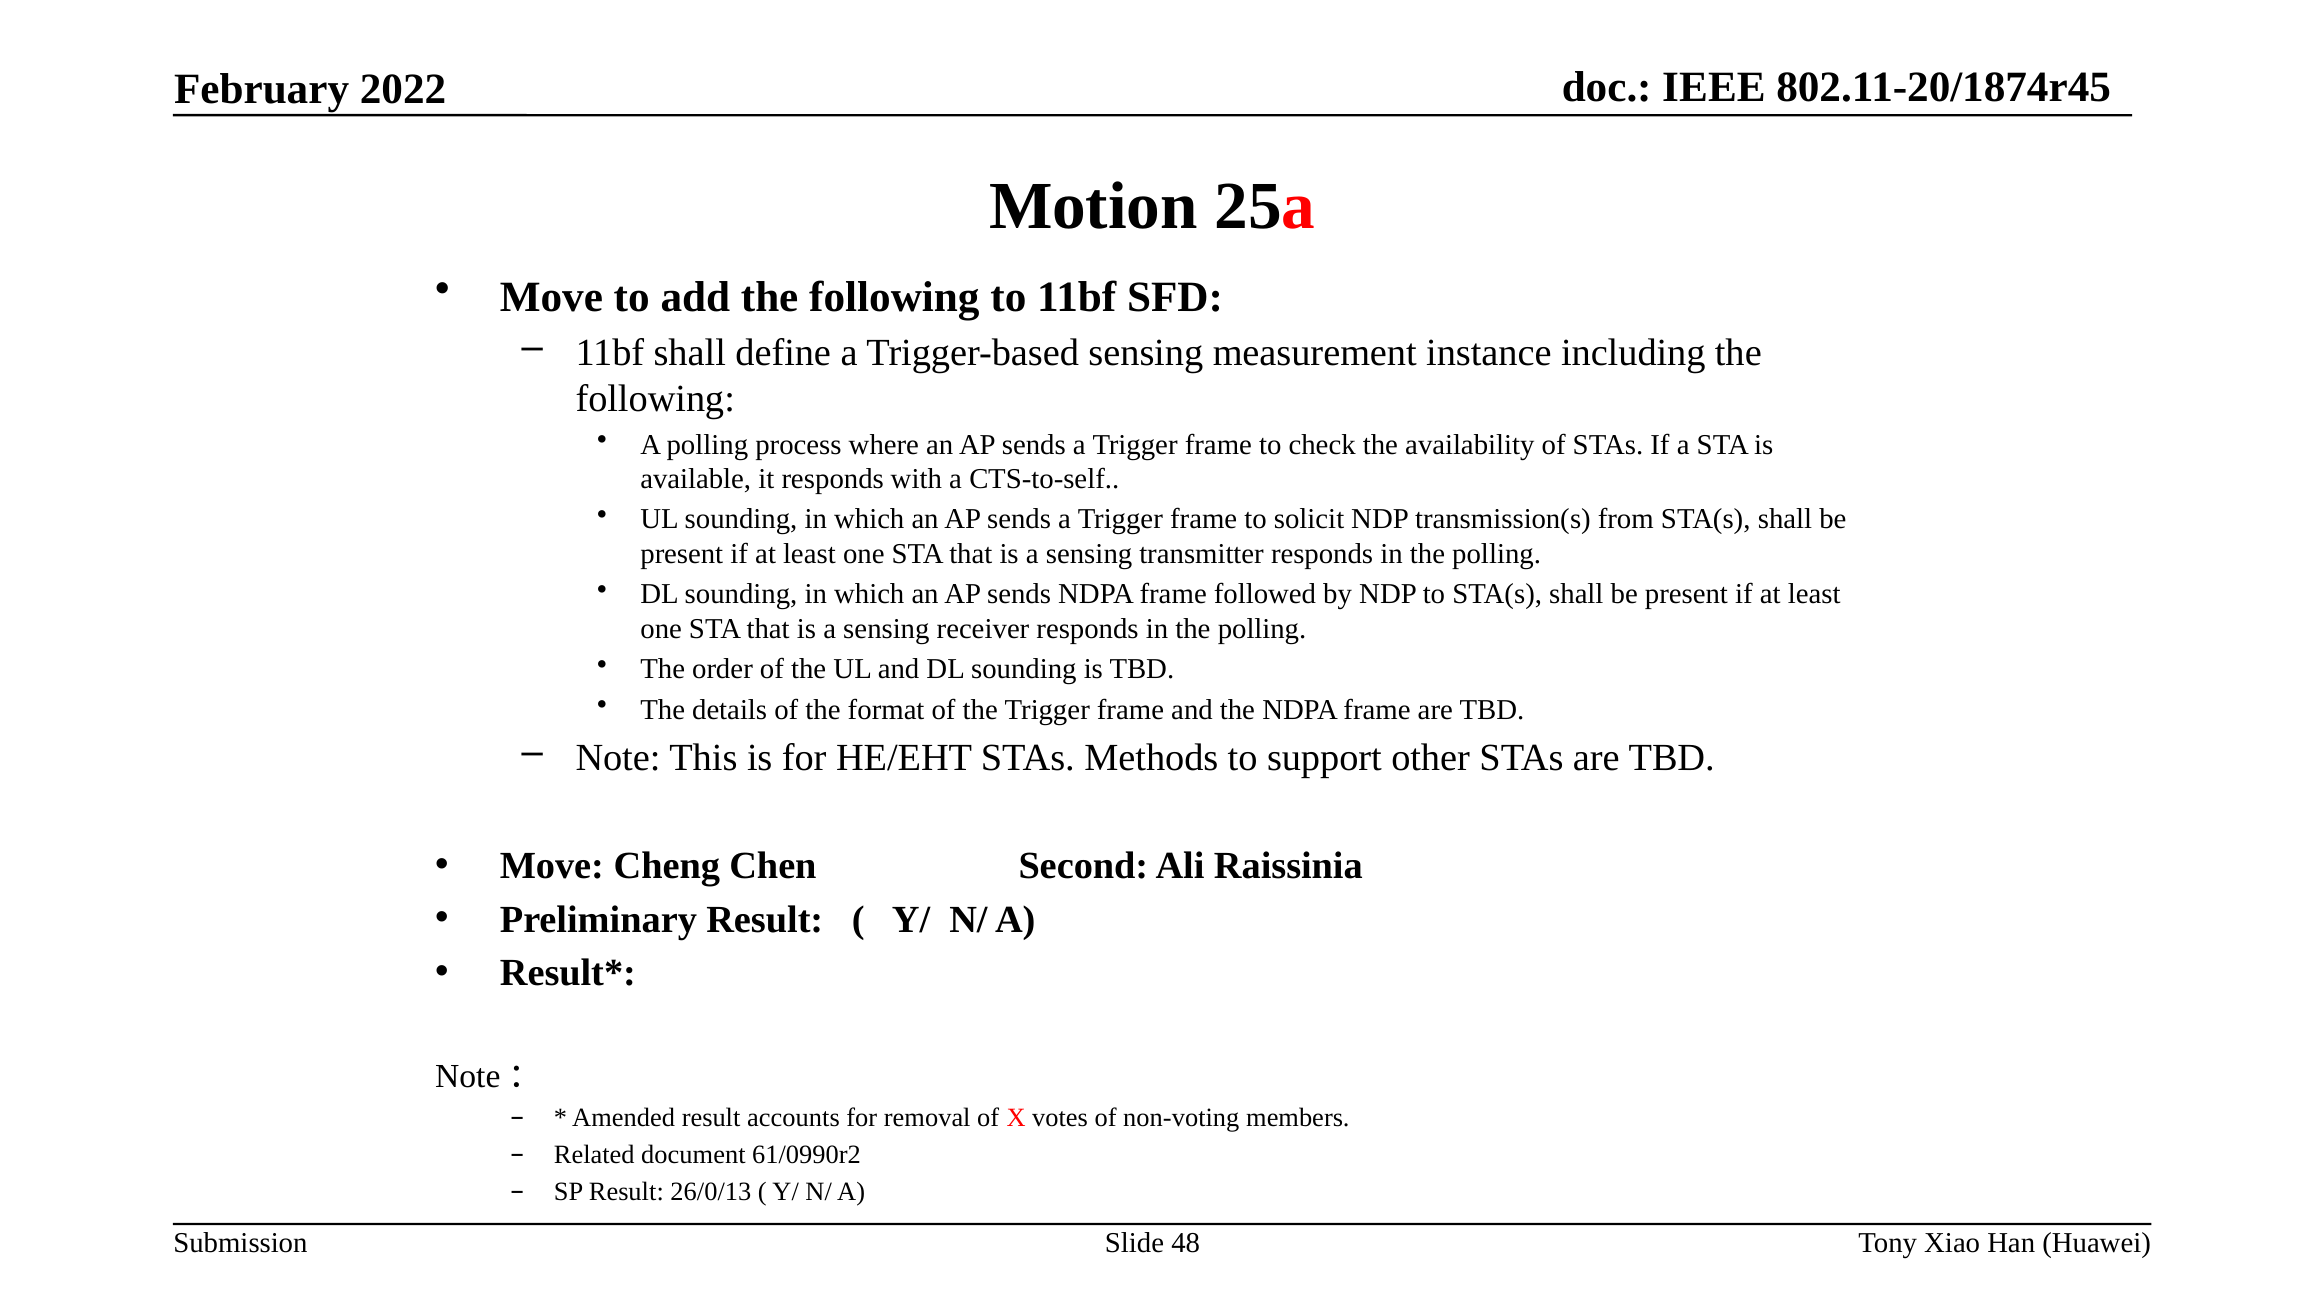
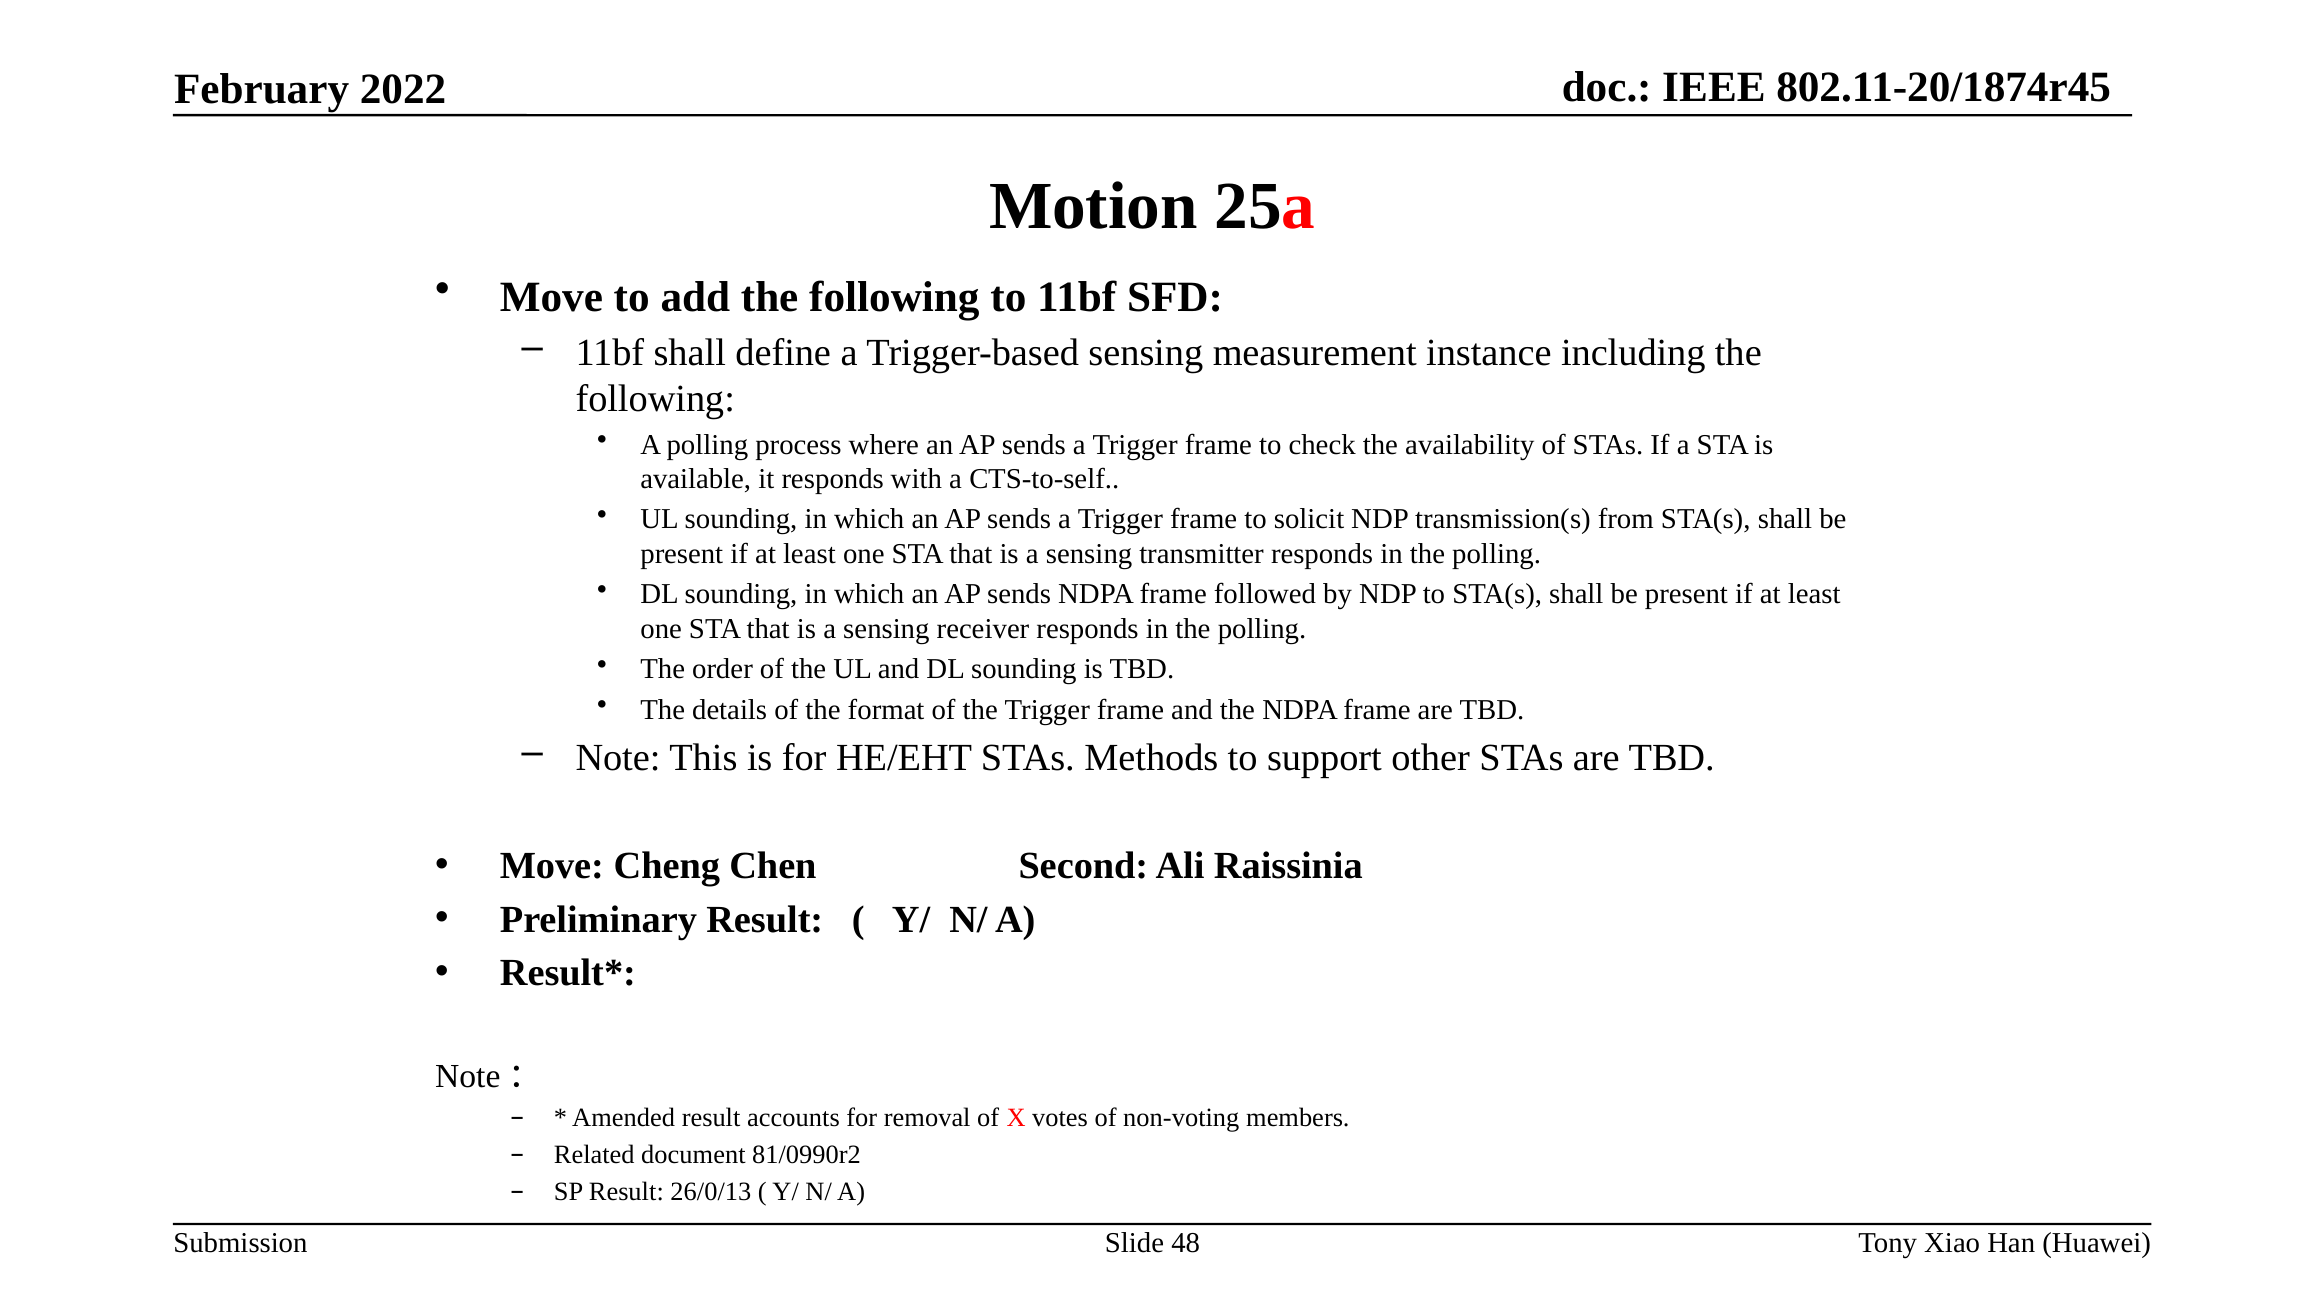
61/0990r2: 61/0990r2 -> 81/0990r2
